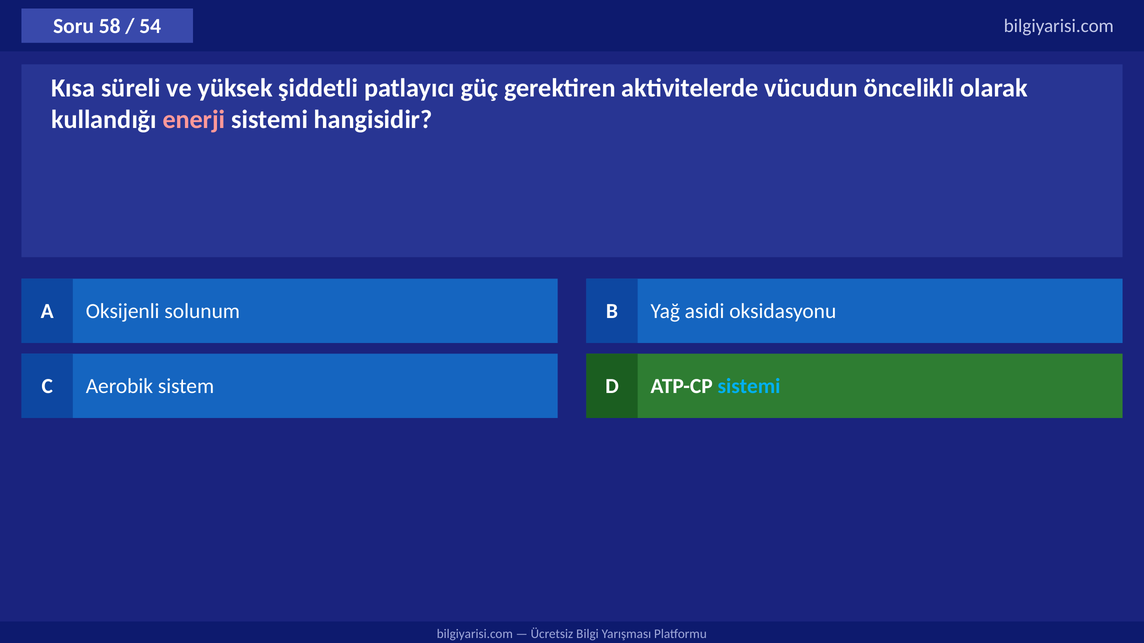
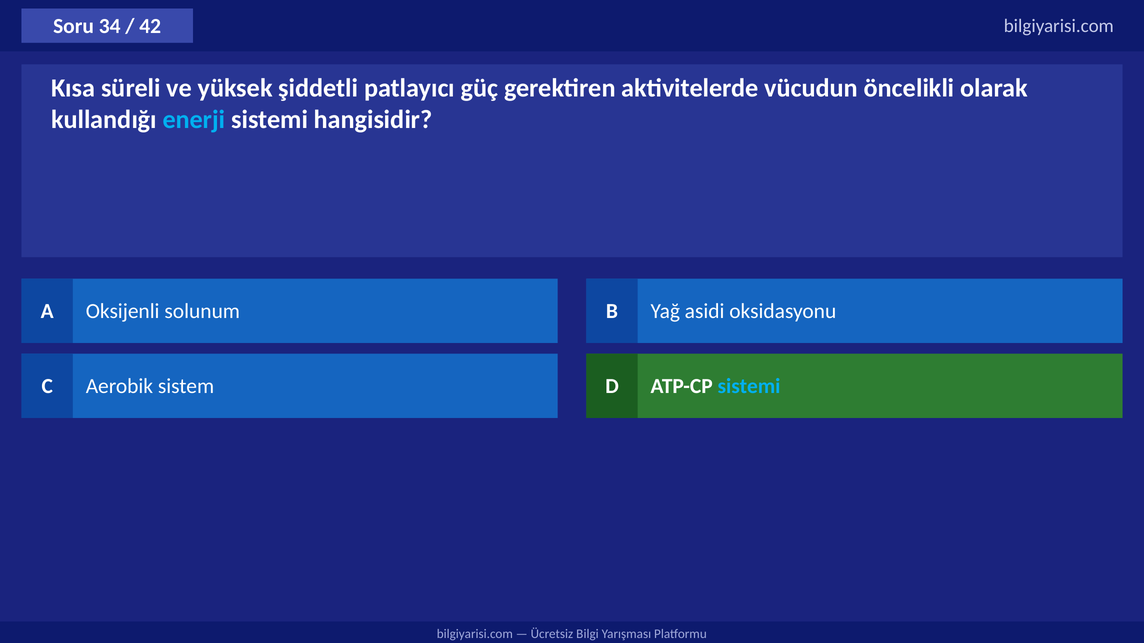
58: 58 -> 34
54: 54 -> 42
enerji colour: pink -> light blue
